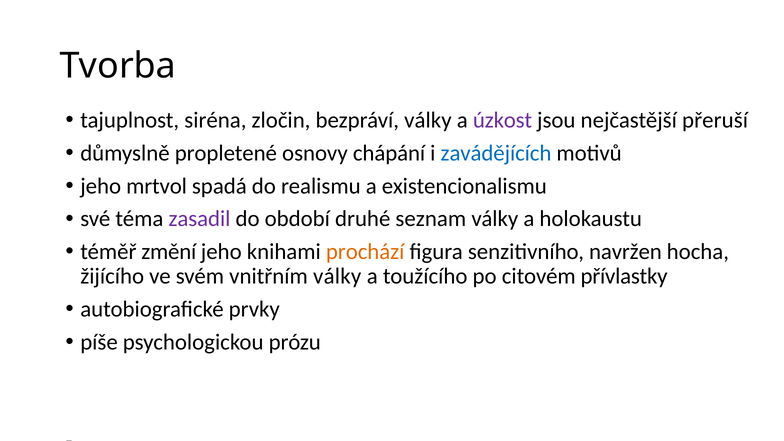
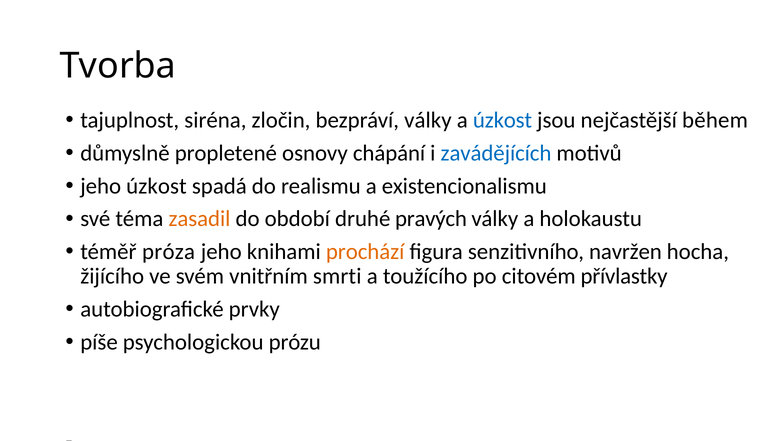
úzkost at (503, 120) colour: purple -> blue
přeruší: přeruší -> během
jeho mrtvol: mrtvol -> úzkost
zasadil colour: purple -> orange
seznam: seznam -> pravých
změní: změní -> próza
vnitřním války: války -> smrti
